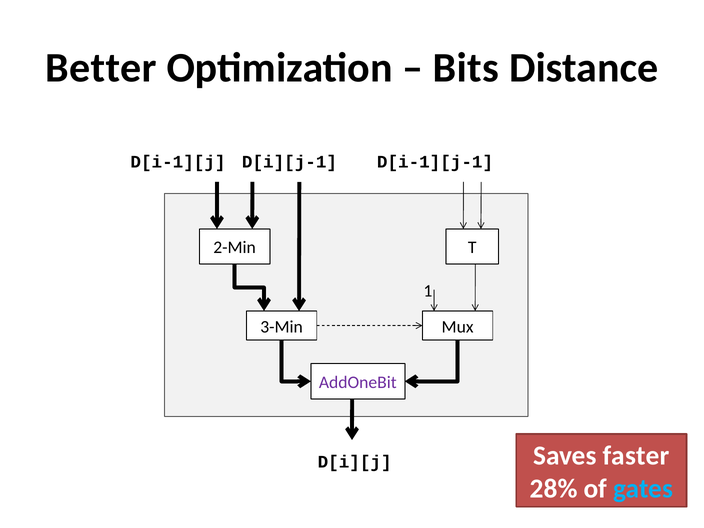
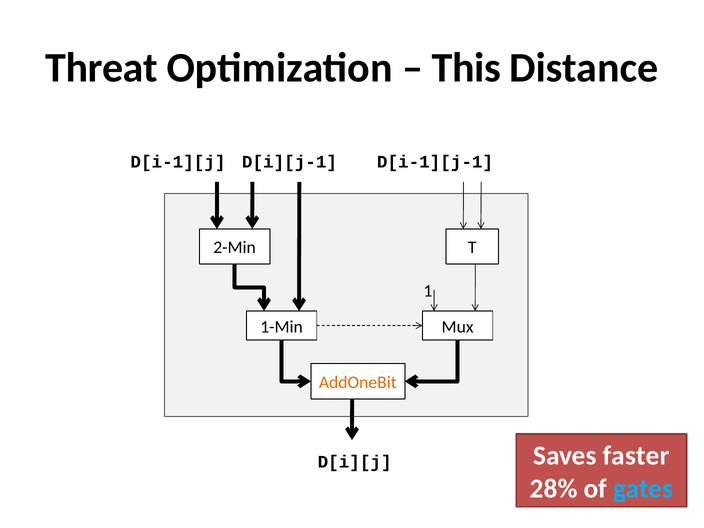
Better: Better -> Threat
Bits: Bits -> This
3-Min: 3-Min -> 1-Min
AddOneBit colour: purple -> orange
